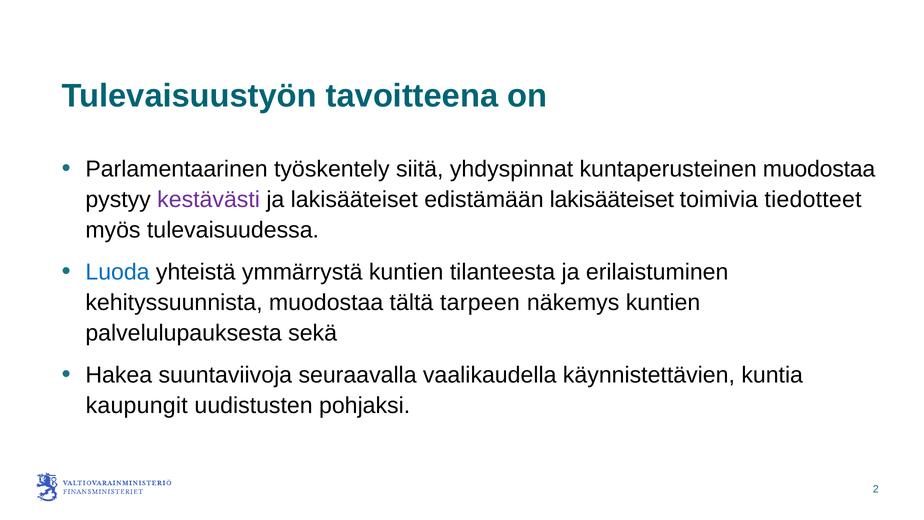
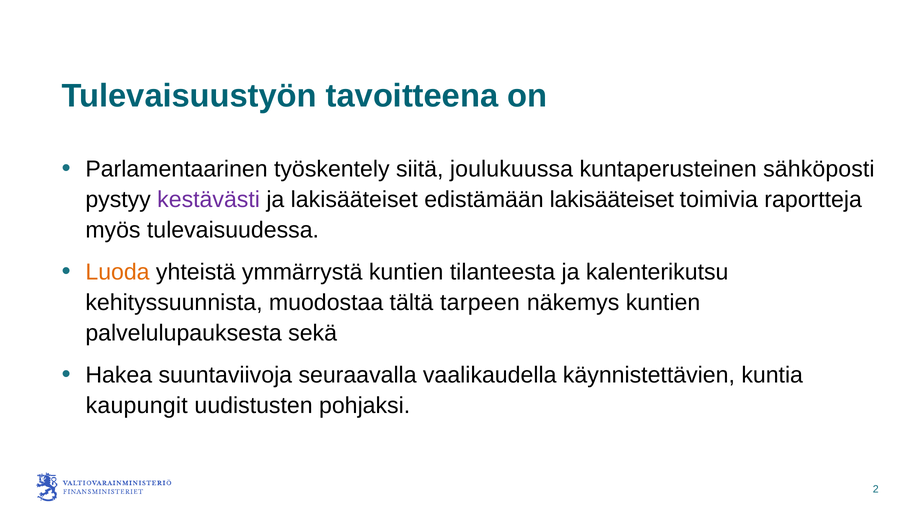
yhdyspinnat: yhdyspinnat -> joulukuussa
kuntaperusteinen muodostaa: muodostaa -> sähköposti
tiedotteet: tiedotteet -> raportteja
Luoda colour: blue -> orange
erilaistuminen: erilaistuminen -> kalenterikutsu
